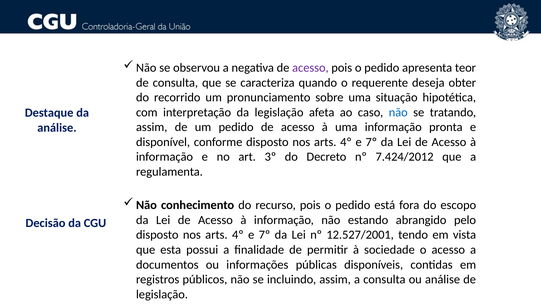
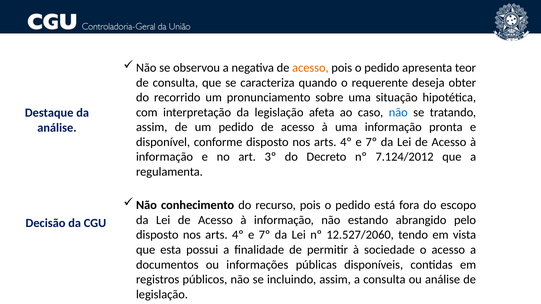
acesso at (310, 68) colour: purple -> orange
7.424/2012: 7.424/2012 -> 7.124/2012
12.527/2001: 12.527/2001 -> 12.527/2060
